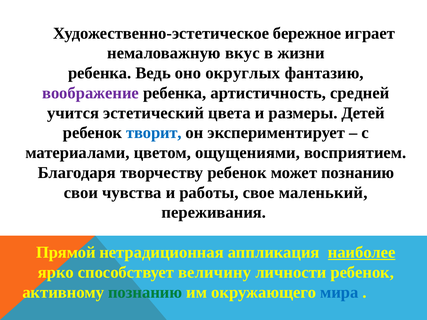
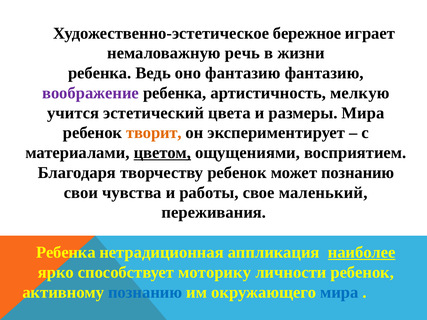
вкус: вкус -> речь
оно округлых: округлых -> фантазию
средней: средней -> мелкую
размеры Детей: Детей -> Мира
творит colour: blue -> orange
цветом underline: none -> present
Прямой at (66, 253): Прямой -> Ребенка
величину: величину -> моторику
познанию at (145, 292) colour: green -> blue
